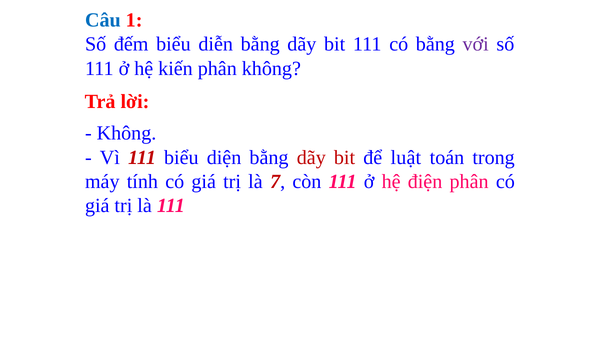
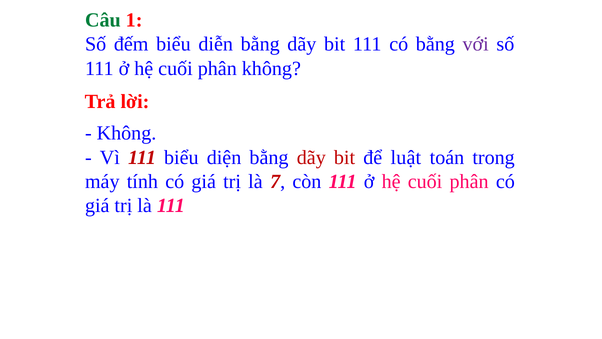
Câu colour: blue -> green
kiến at (176, 68): kiến -> cuối
điện at (425, 181): điện -> cuối
